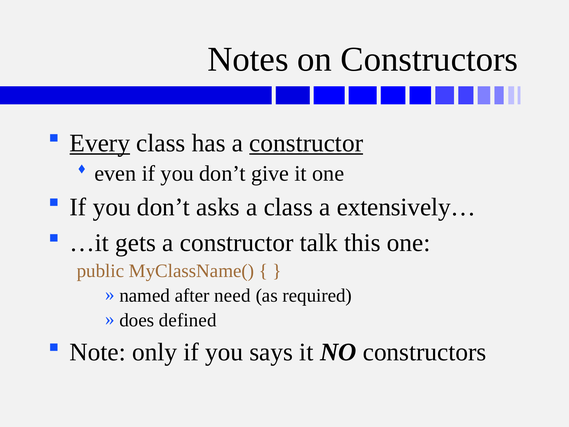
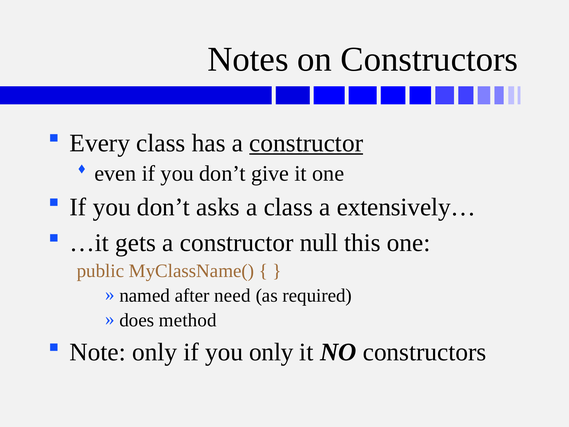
Every underline: present -> none
talk: talk -> null
defined: defined -> method
you says: says -> only
